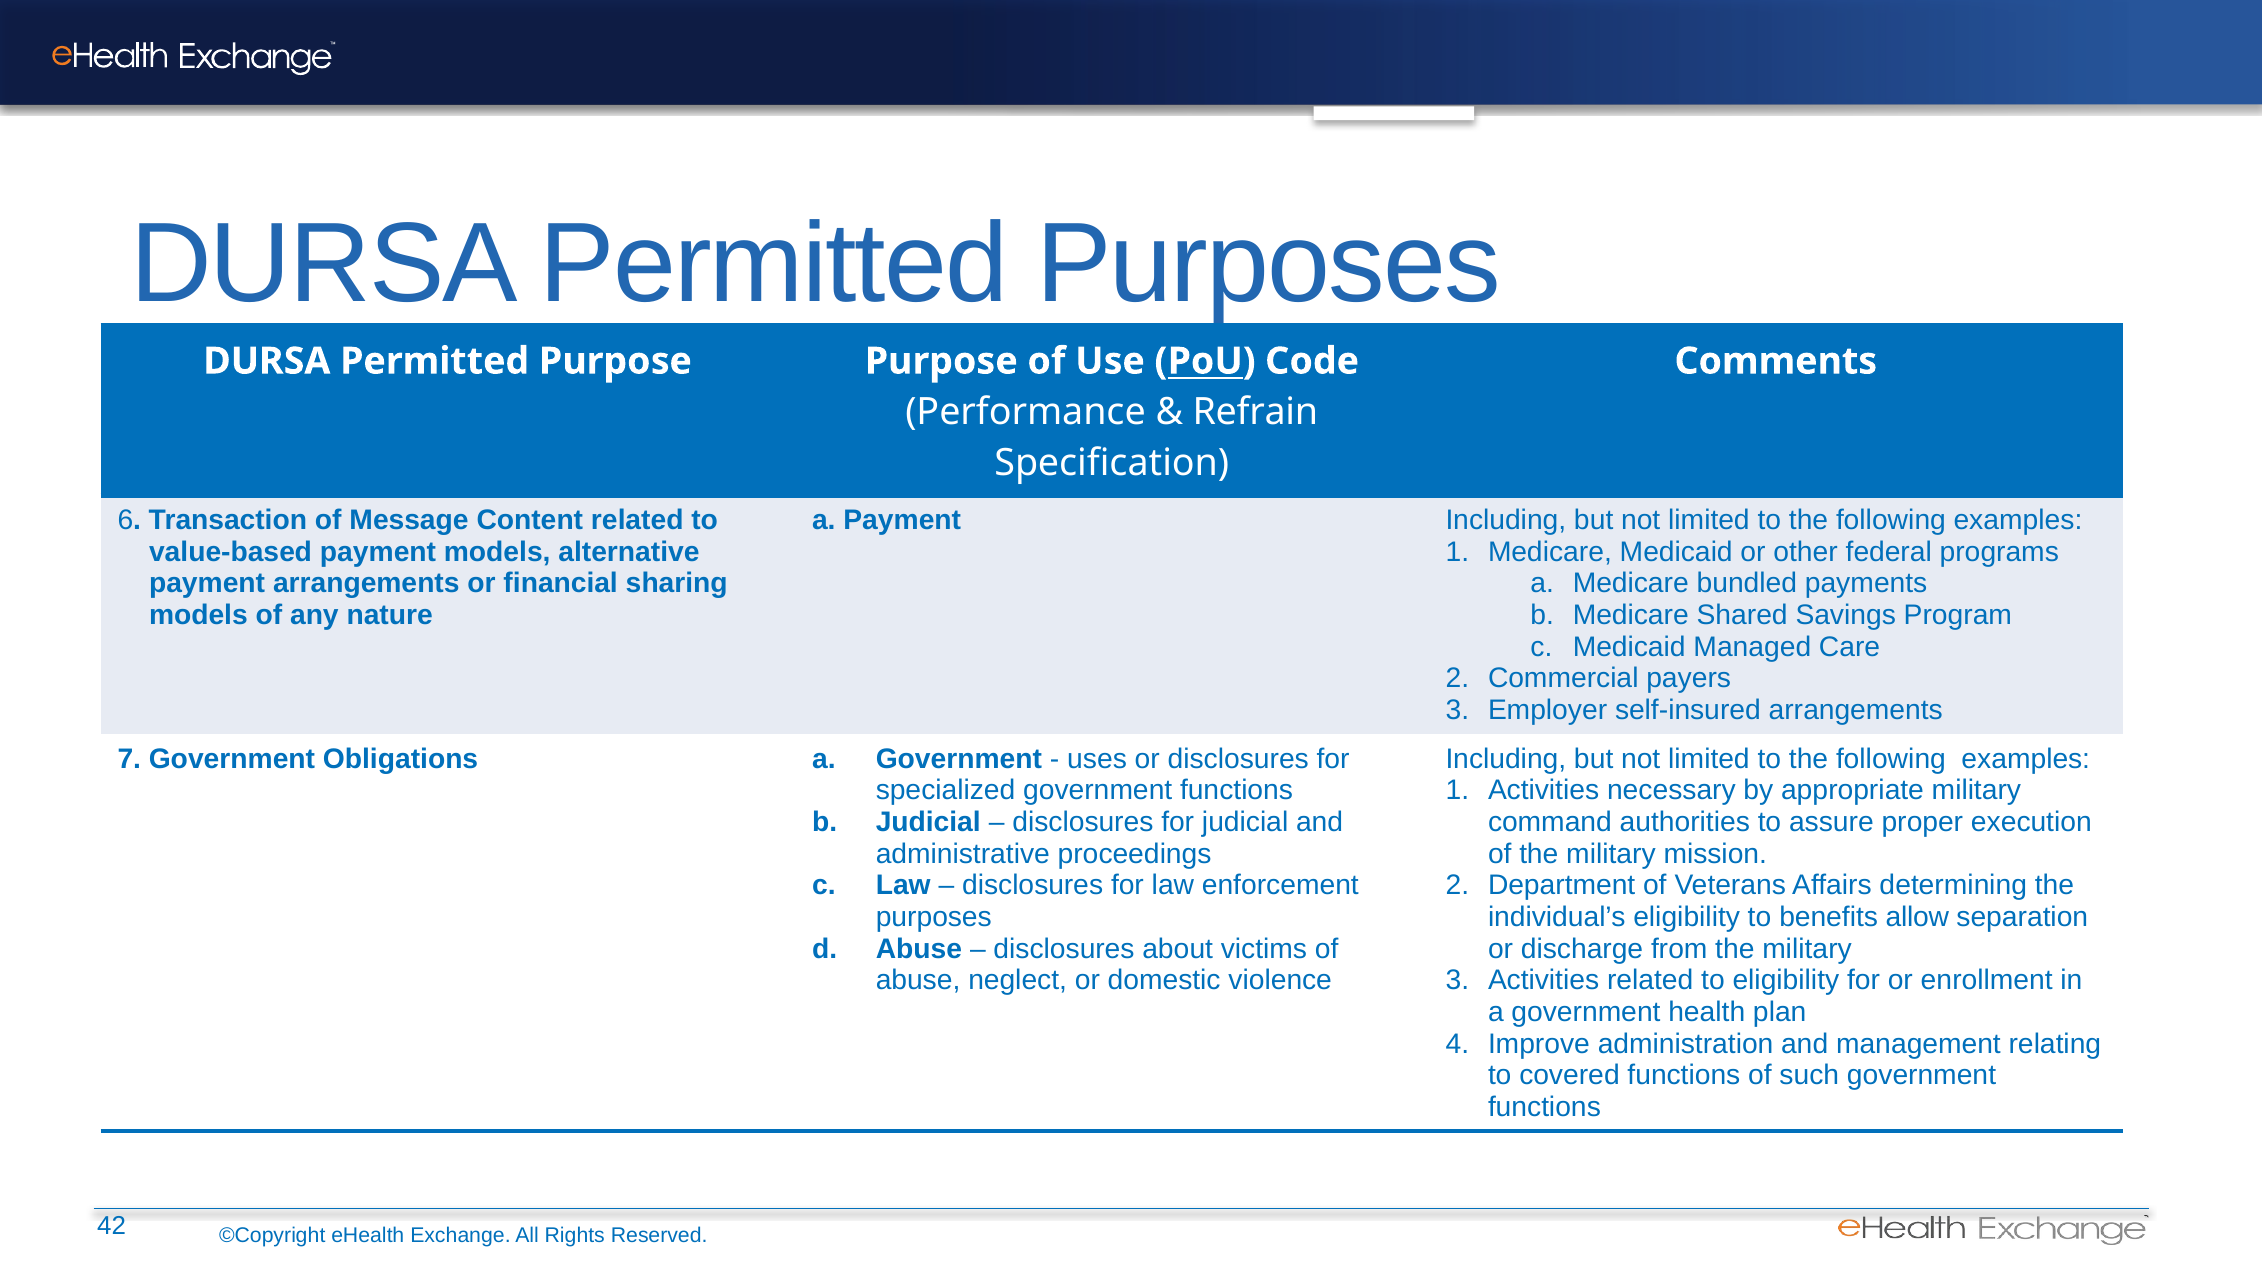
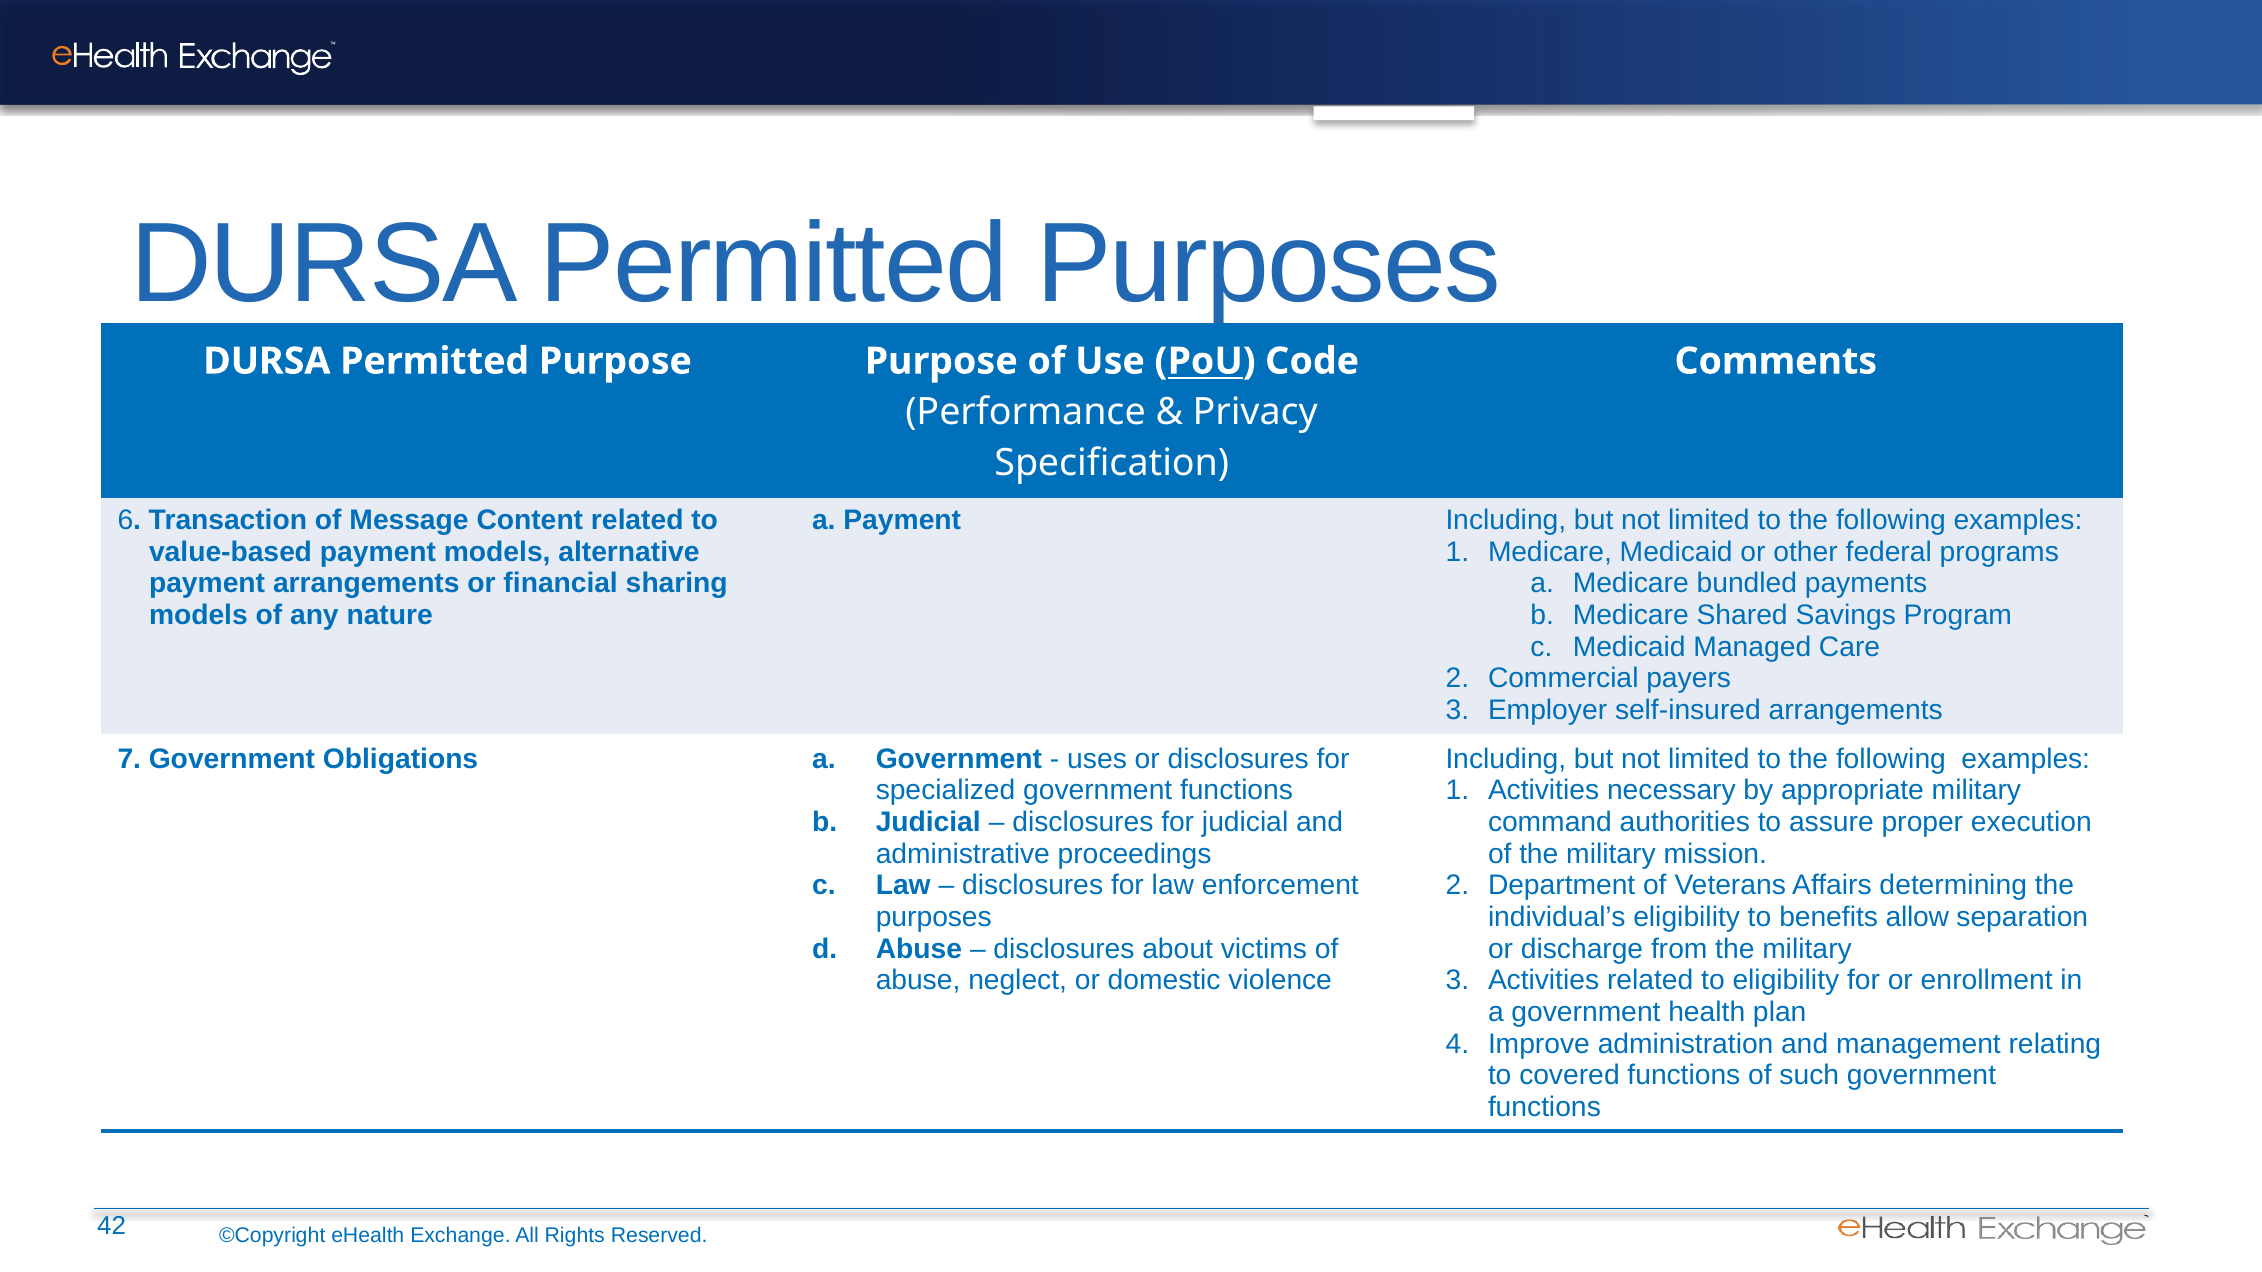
Refrain: Refrain -> Privacy
